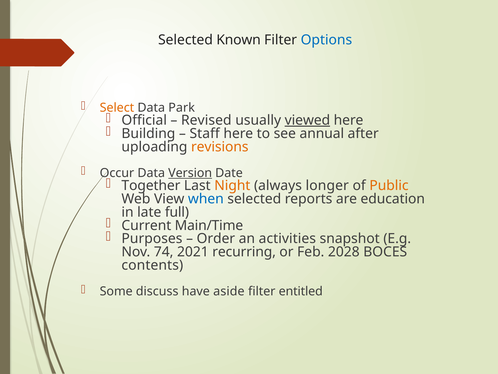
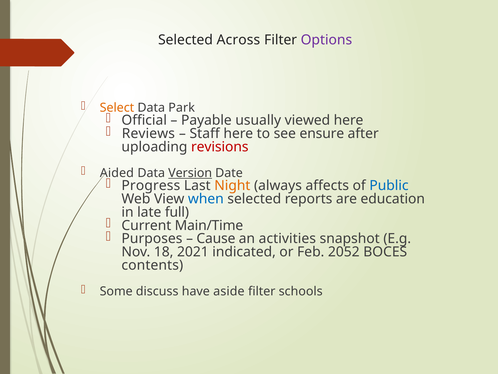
Known: Known -> Across
Options colour: blue -> purple
Revised: Revised -> Payable
viewed underline: present -> none
Building: Building -> Reviews
annual: annual -> ensure
revisions colour: orange -> red
Occur: Occur -> Aided
Together: Together -> Progress
longer: longer -> affects
Public colour: orange -> blue
Order: Order -> Cause
74: 74 -> 18
recurring: recurring -> indicated
2028: 2028 -> 2052
entitled: entitled -> schools
